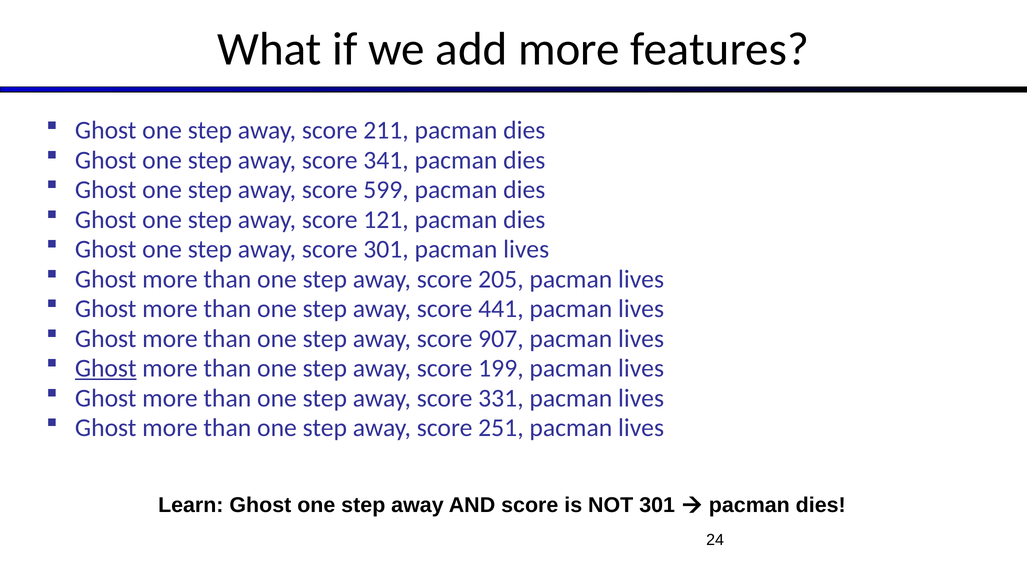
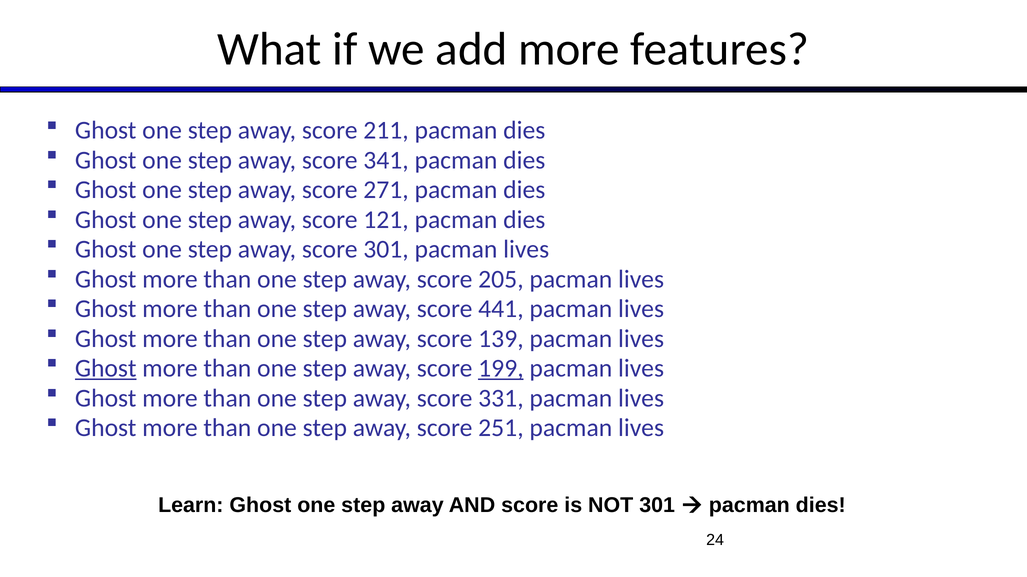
599: 599 -> 271
907: 907 -> 139
199 underline: none -> present
